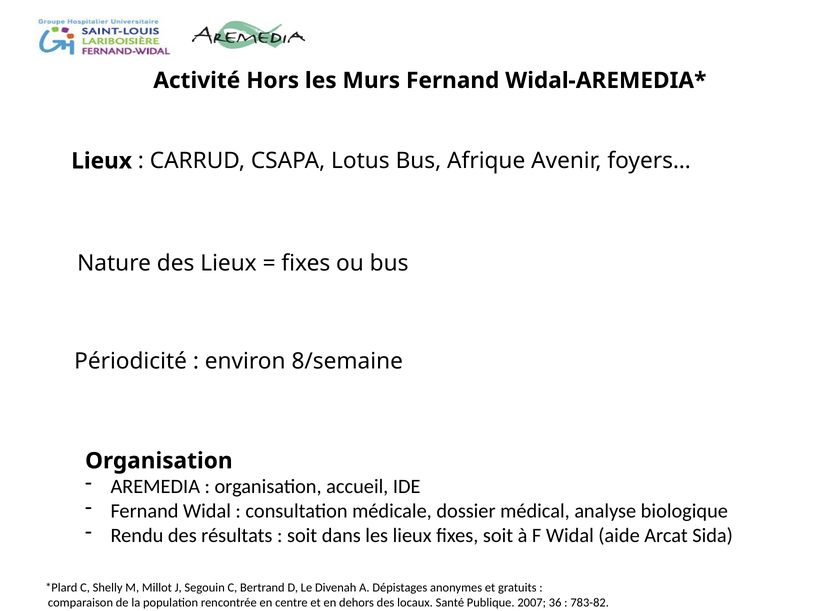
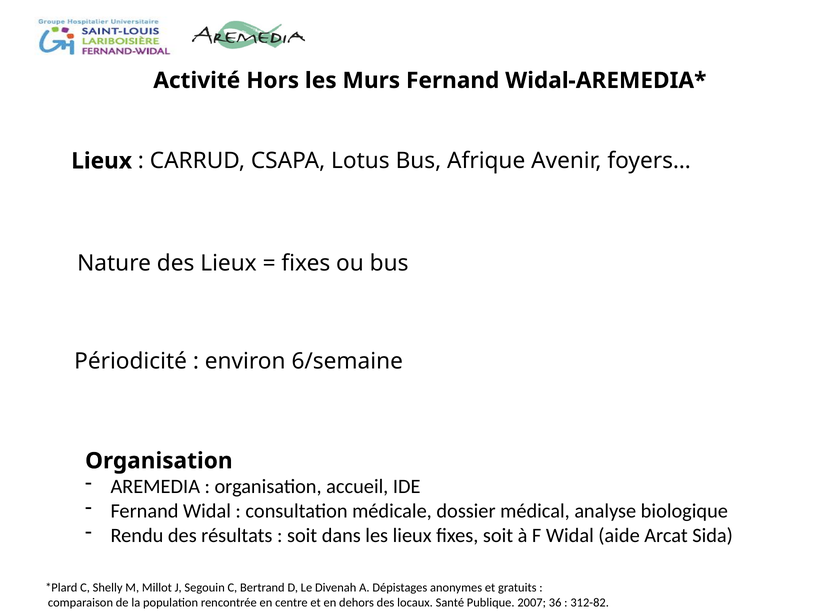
8/semaine: 8/semaine -> 6/semaine
783-82: 783-82 -> 312-82
